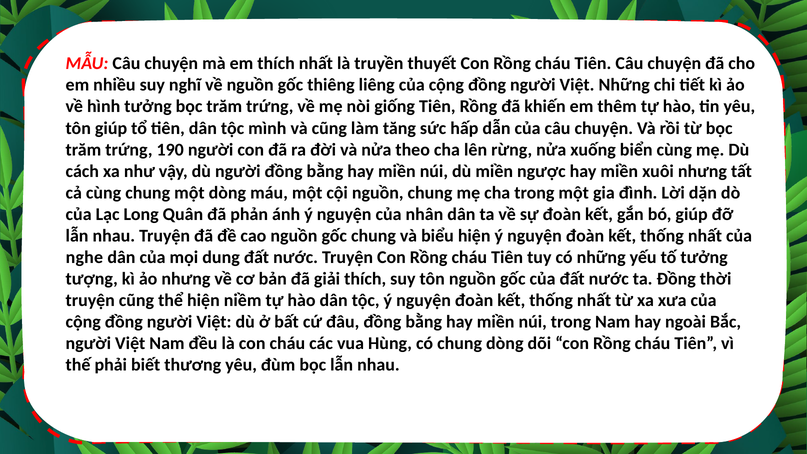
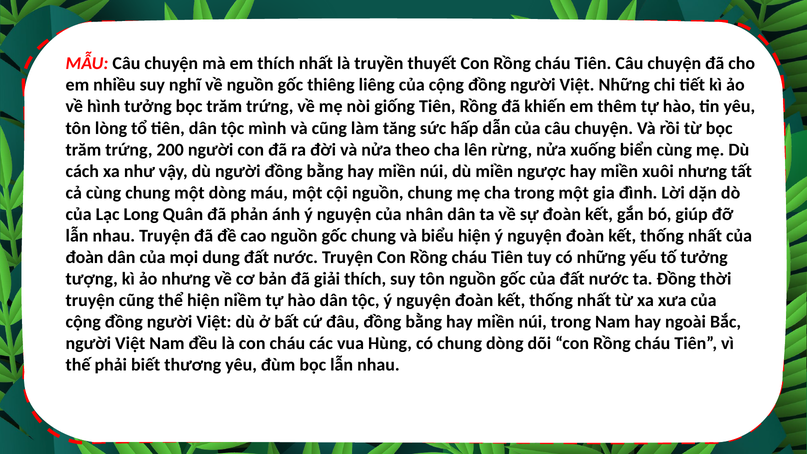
tôn giúp: giúp -> lòng
190: 190 -> 200
nghe at (84, 257): nghe -> đoàn
